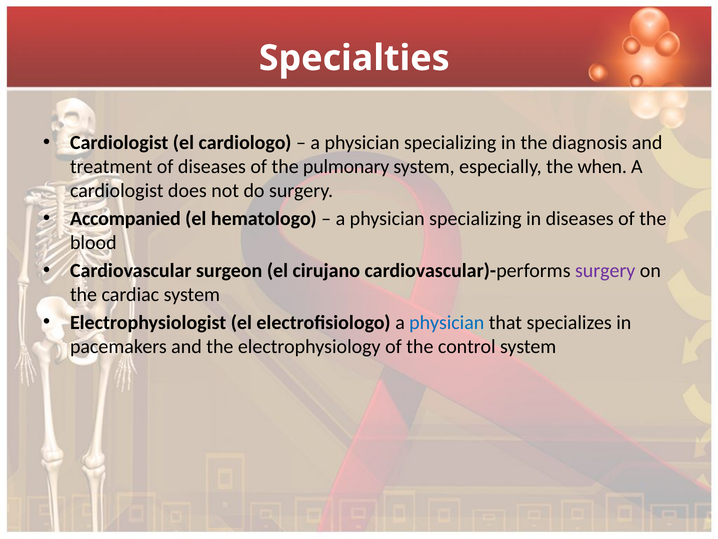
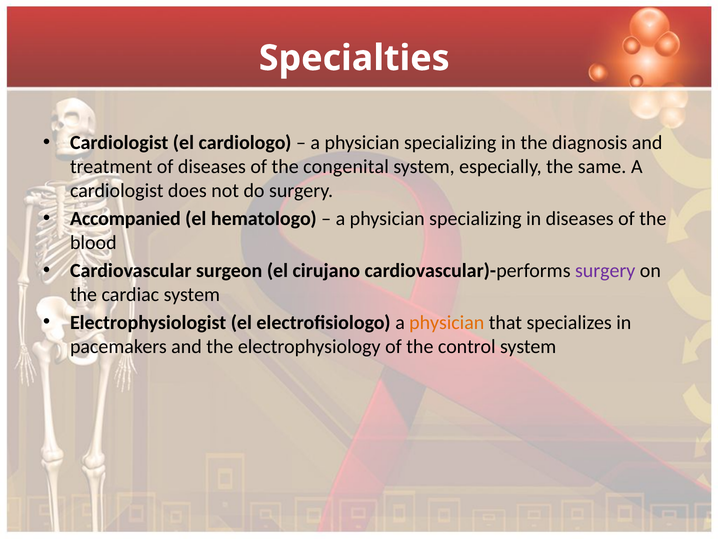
pulmonary: pulmonary -> congenital
when: when -> same
physician at (447, 322) colour: blue -> orange
